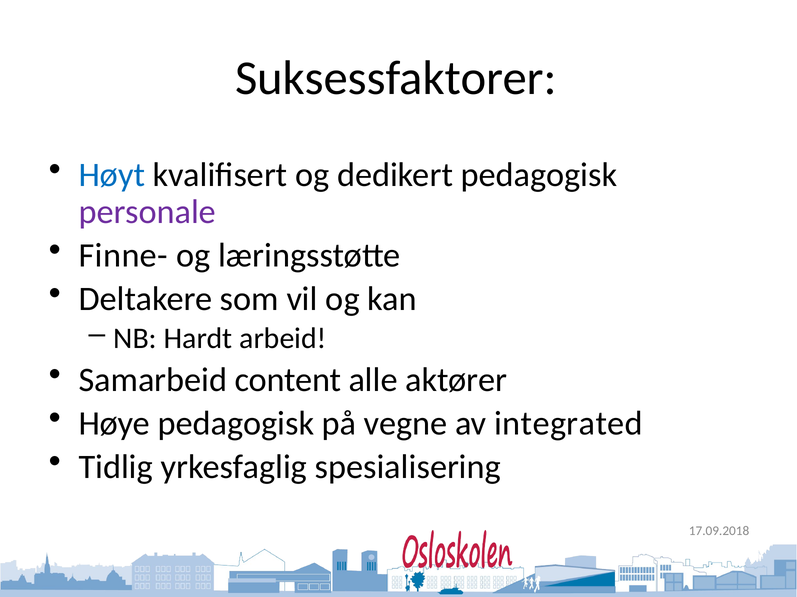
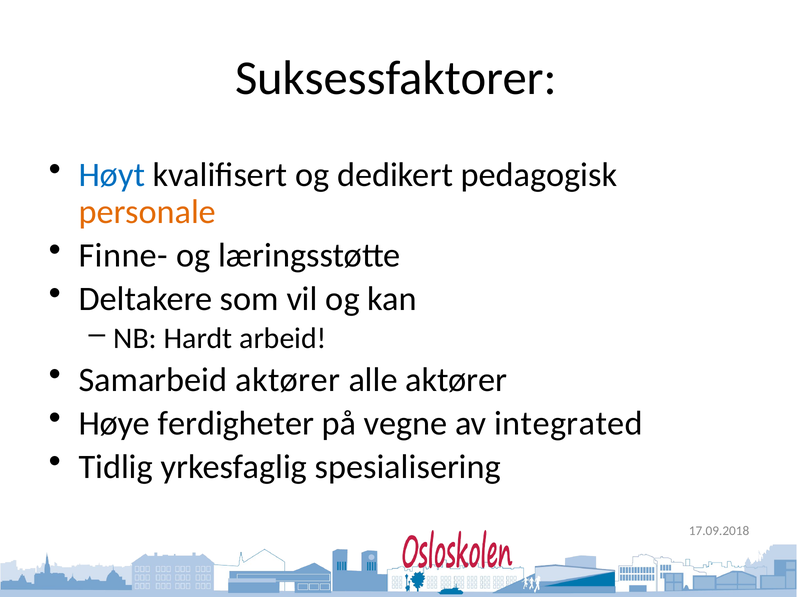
personale colour: purple -> orange
Samarbeid content: content -> aktører
Høye pedagogisk: pedagogisk -> ferdigheter
